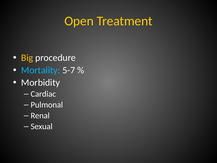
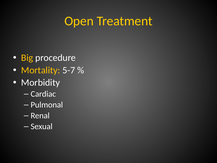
Mortality colour: light blue -> yellow
